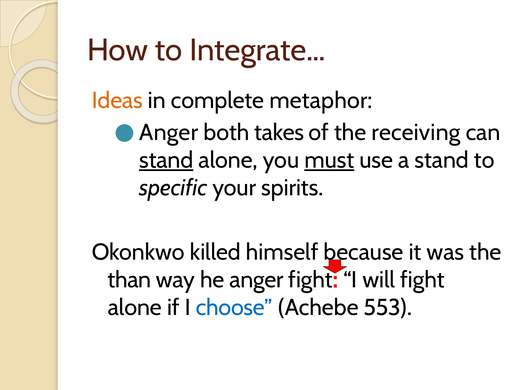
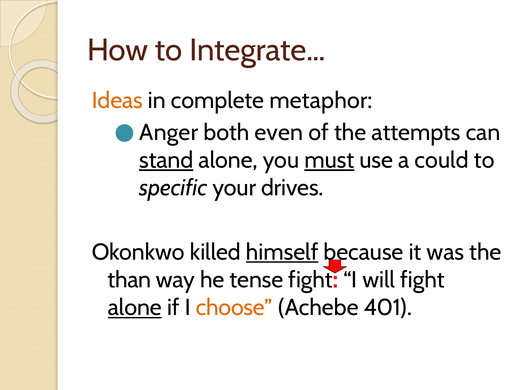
takes: takes -> even
receiving: receiving -> attempts
a stand: stand -> could
spirits: spirits -> drives
himself underline: none -> present
he anger: anger -> tense
alone at (135, 308) underline: none -> present
choose colour: blue -> orange
553: 553 -> 401
